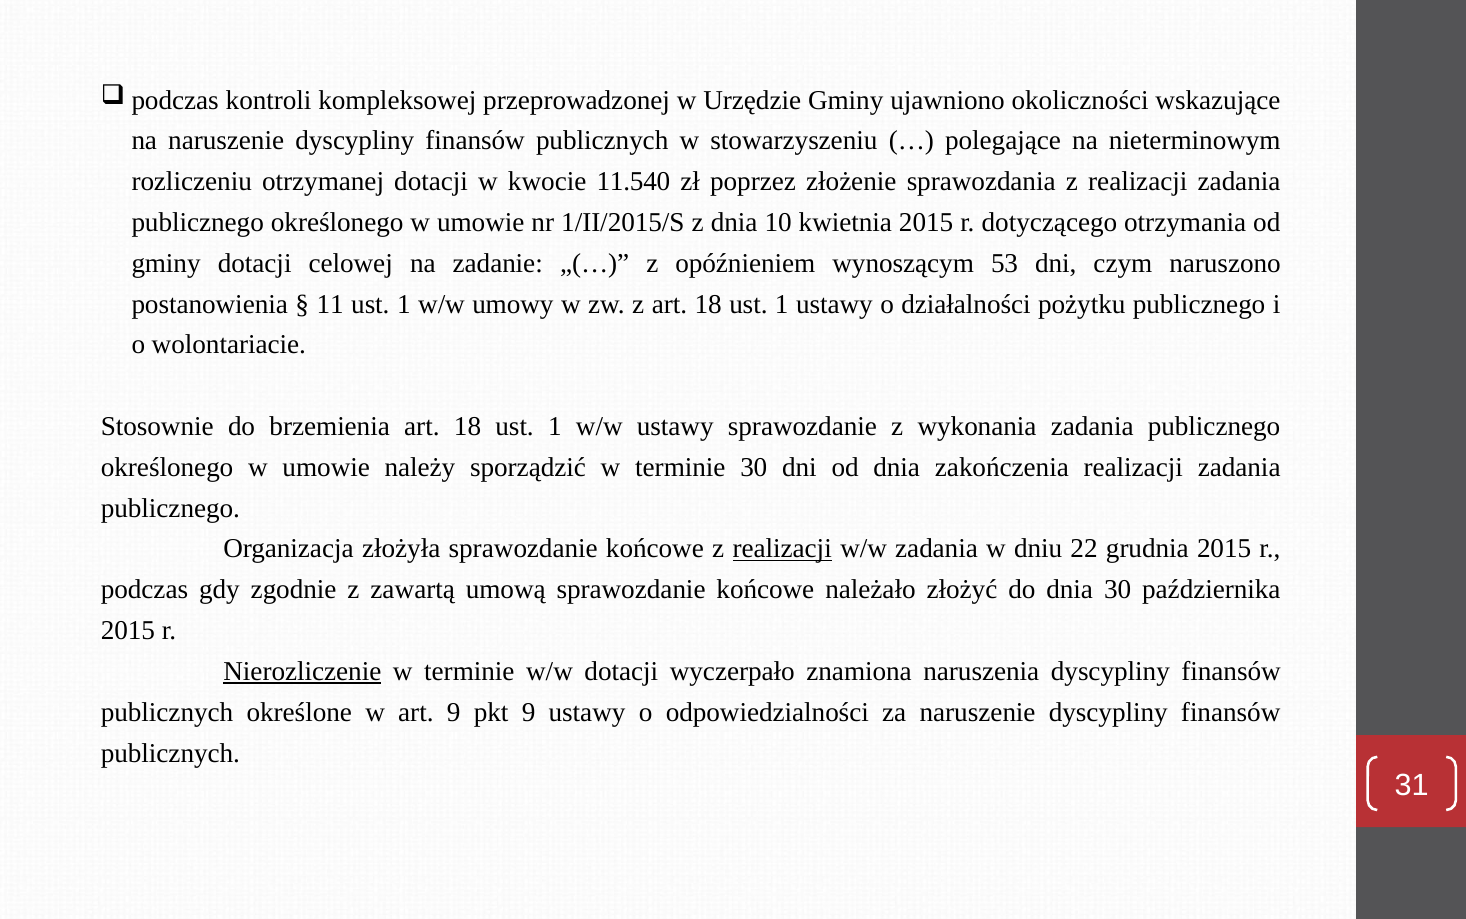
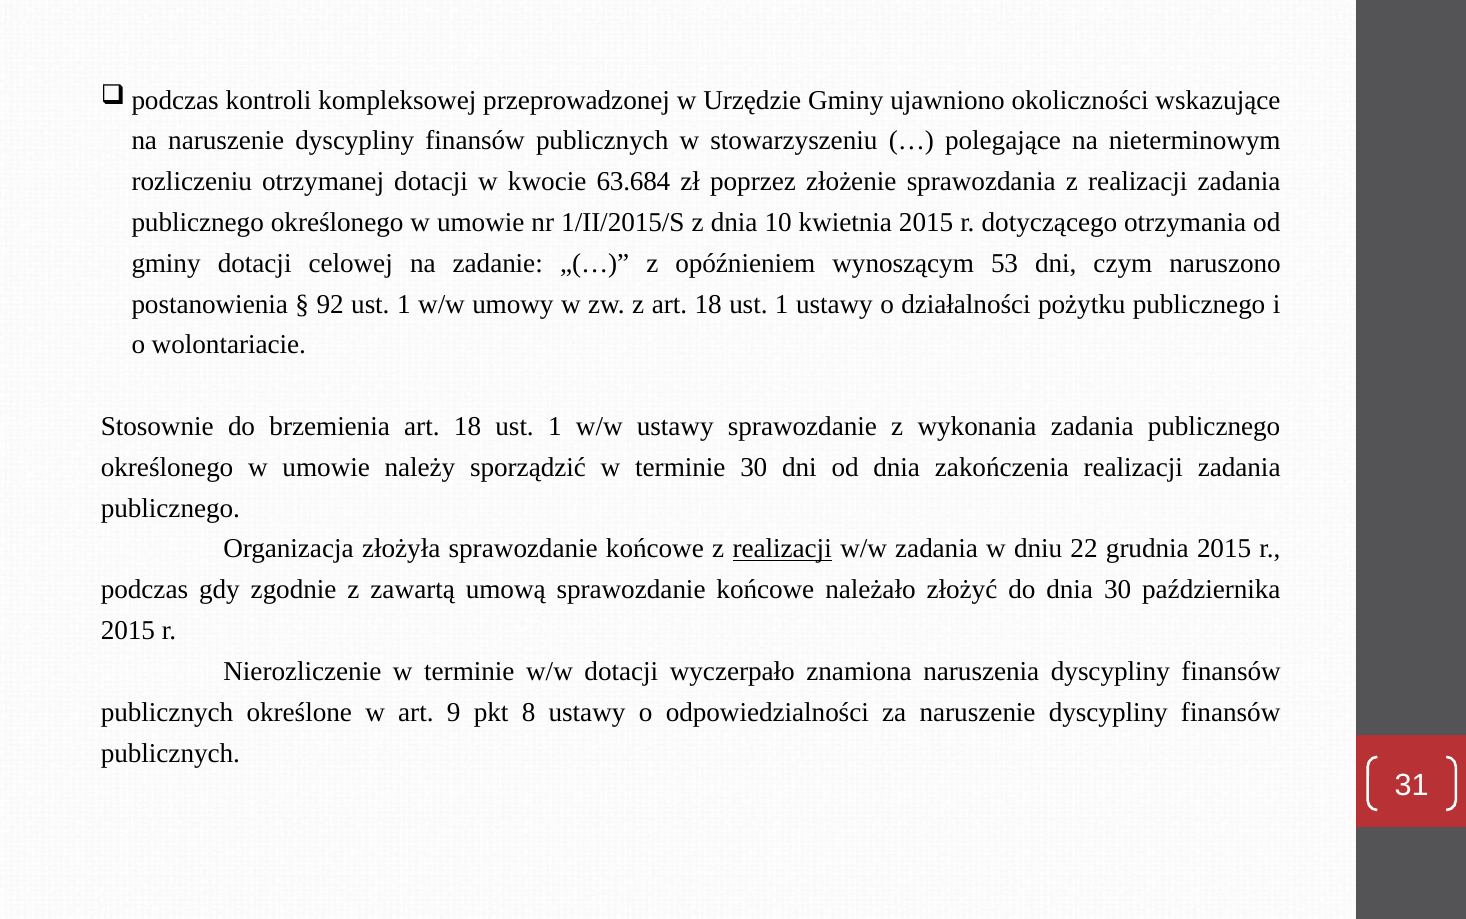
11.540: 11.540 -> 63.684
11: 11 -> 92
Nierozliczenie underline: present -> none
pkt 9: 9 -> 8
